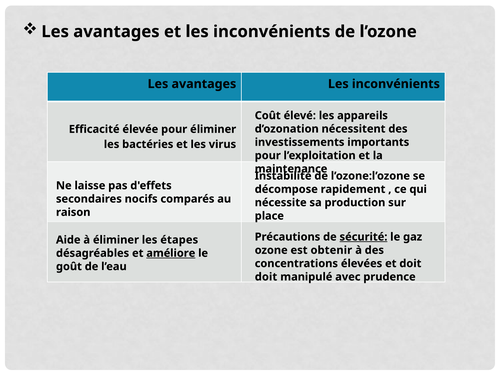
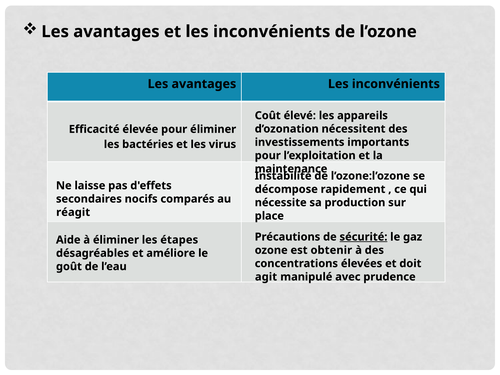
raison: raison -> réagit
améliore underline: present -> none
doit at (266, 277): doit -> agit
